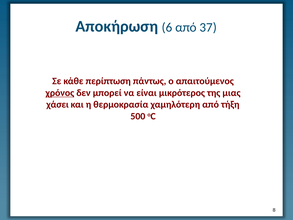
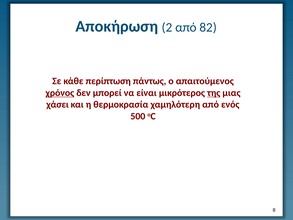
6: 6 -> 2
37: 37 -> 82
της underline: none -> present
τήξη: τήξη -> ενός
